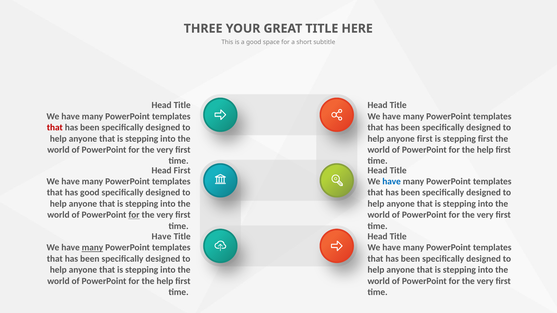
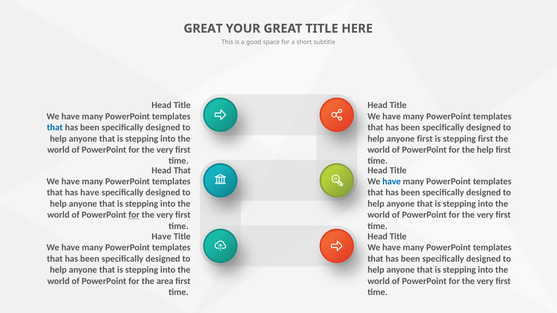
THREE at (203, 29): THREE -> GREAT
that at (55, 128) colour: red -> blue
Head First: First -> That
has good: good -> have
many at (92, 248) underline: present -> none
help at (165, 281): help -> area
